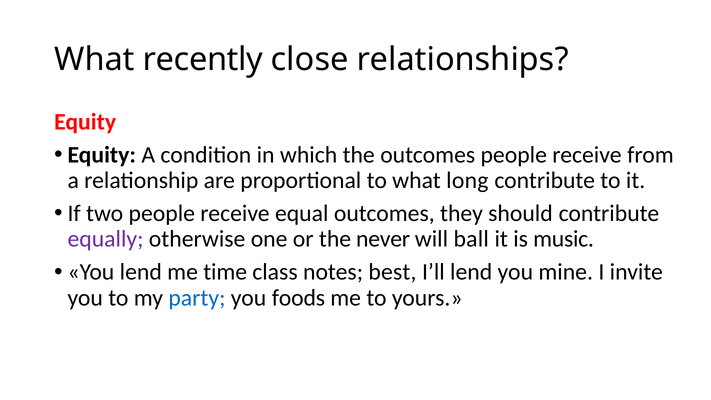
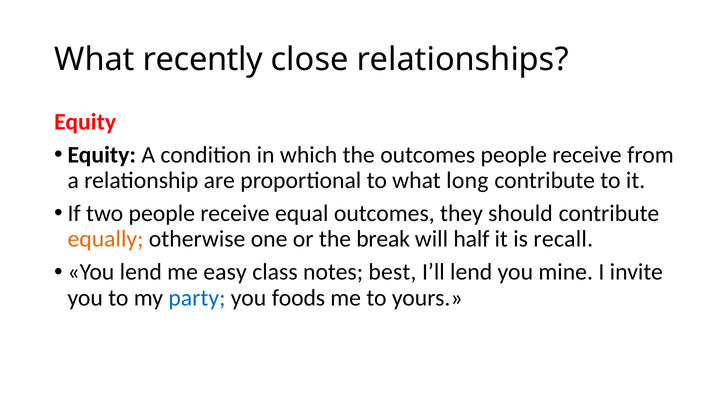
equally colour: purple -> orange
never: never -> break
ball: ball -> half
music: music -> recall
time: time -> easy
